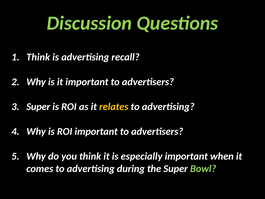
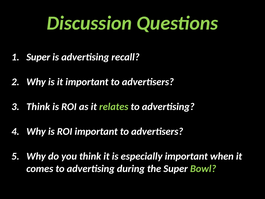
Think at (38, 57): Think -> Super
Super at (38, 107): Super -> Think
relates colour: yellow -> light green
